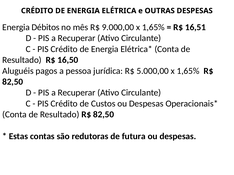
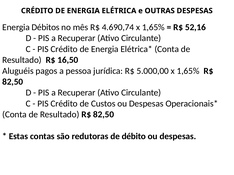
9.000,00: 9.000,00 -> 4.690,74
16,51: 16,51 -> 52,16
futura: futura -> débito
